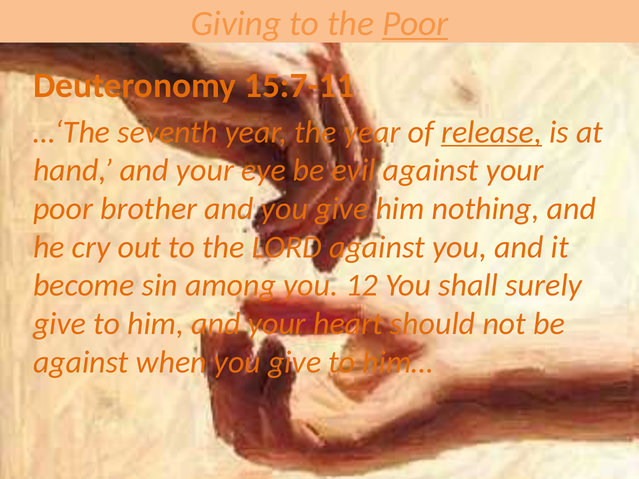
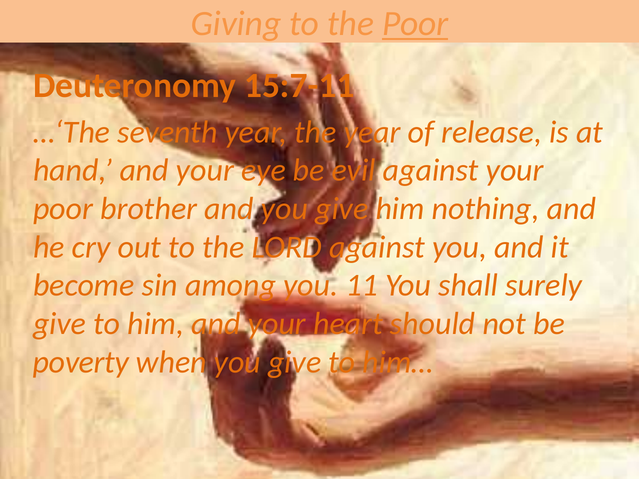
release underline: present -> none
12: 12 -> 11
against at (81, 362): against -> poverty
